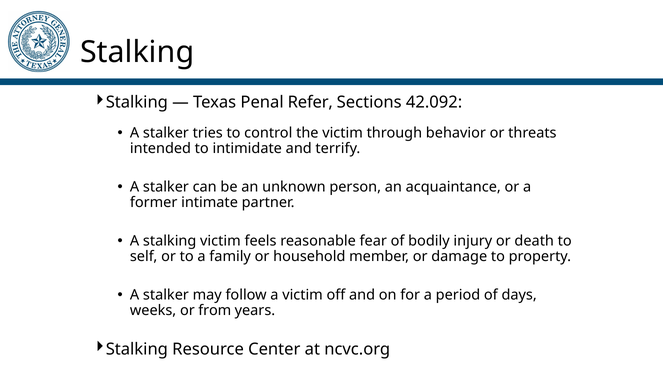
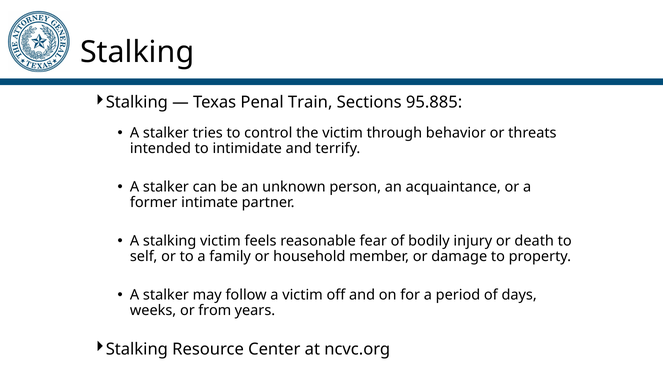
Refer: Refer -> Train
42.092: 42.092 -> 95.885
